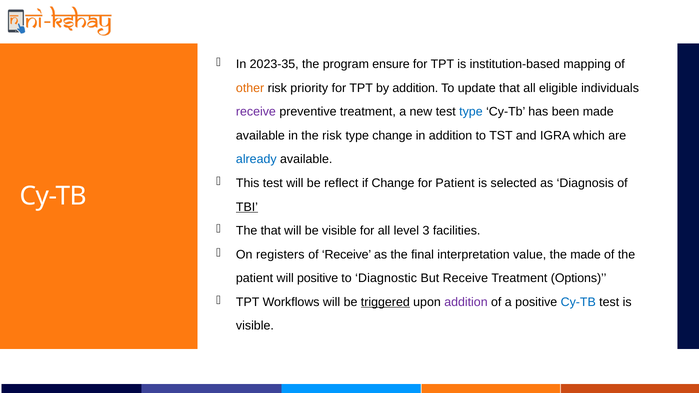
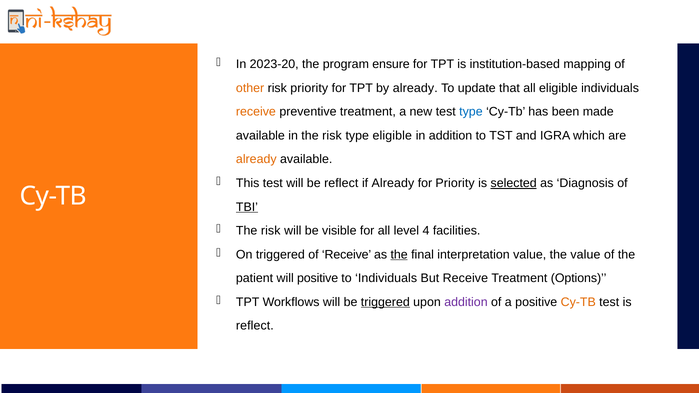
2023-35: 2023-35 -> 2023-20
by addition: addition -> already
receive at (256, 112) colour: purple -> orange
type change: change -> eligible
already at (256, 159) colour: blue -> orange
if Change: Change -> Already
for Patient: Patient -> Priority
selected underline: none -> present
that at (271, 231): that -> risk
3: 3 -> 4
On registers: registers -> triggered
the at (399, 255) underline: none -> present
the made: made -> value
to Diagnostic: Diagnostic -> Individuals
Cy-TB at (578, 302) colour: blue -> orange
visible at (255, 326): visible -> reflect
